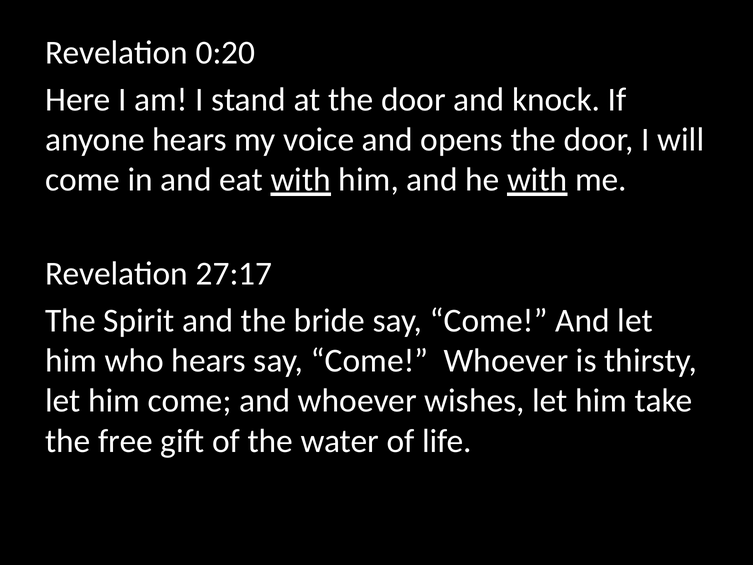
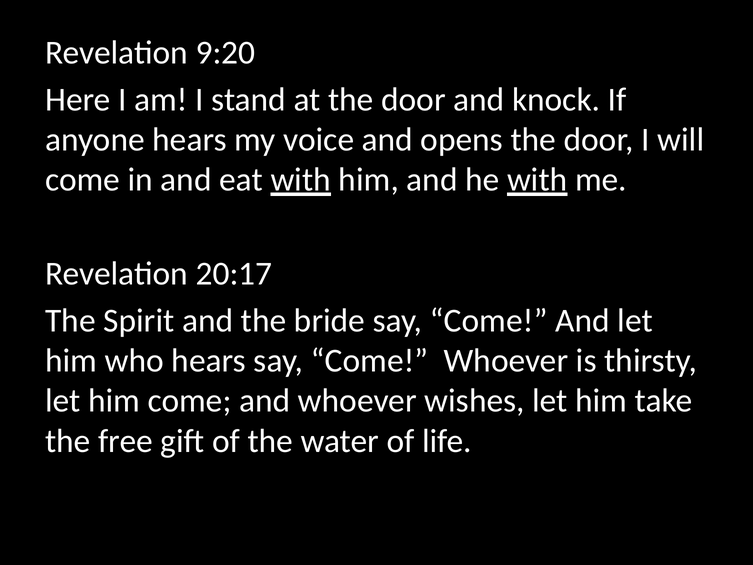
0:20: 0:20 -> 9:20
27:17: 27:17 -> 20:17
